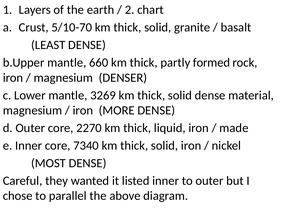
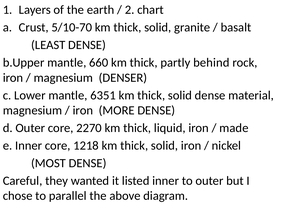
formed: formed -> behind
3269: 3269 -> 6351
7340: 7340 -> 1218
